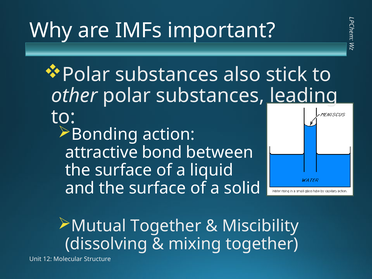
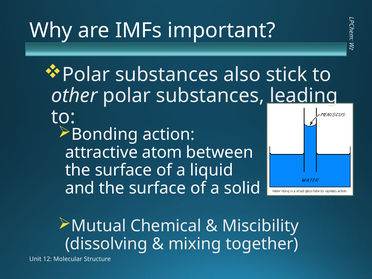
bond: bond -> atom
Mutual Together: Together -> Chemical
